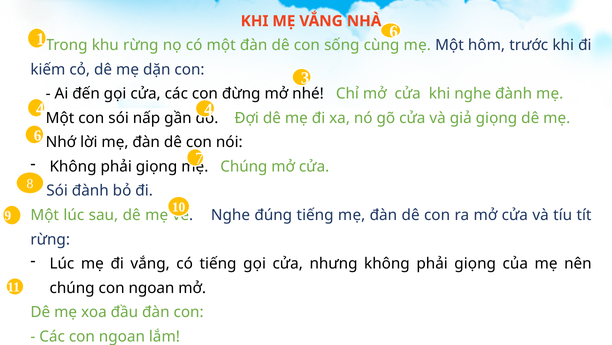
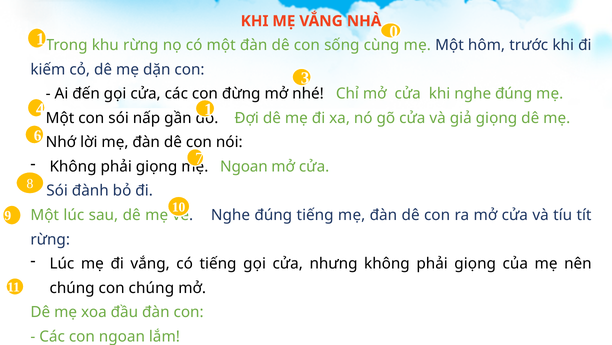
1 6: 6 -> 0
khi nghe đành: đành -> đúng
4 4: 4 -> 1
Chúng at (244, 166): Chúng -> Ngoan
chúng con ngoan: ngoan -> chúng
